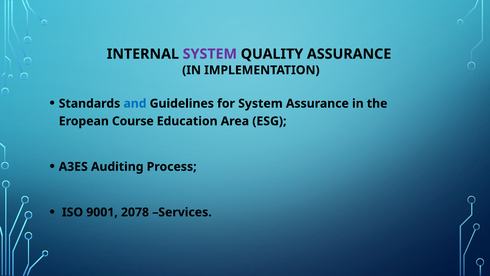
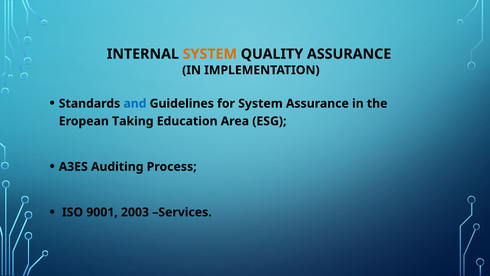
SYSTEM at (210, 54) colour: purple -> orange
Course: Course -> Taking
2078: 2078 -> 2003
